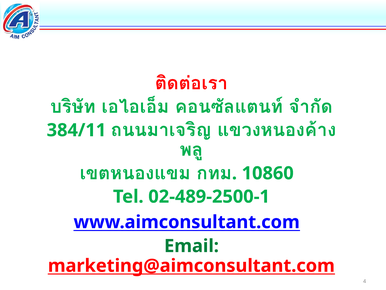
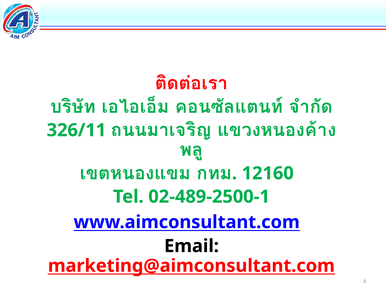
384/11: 384/11 -> 326/11
10860: 10860 -> 12160
Email colour: green -> black
